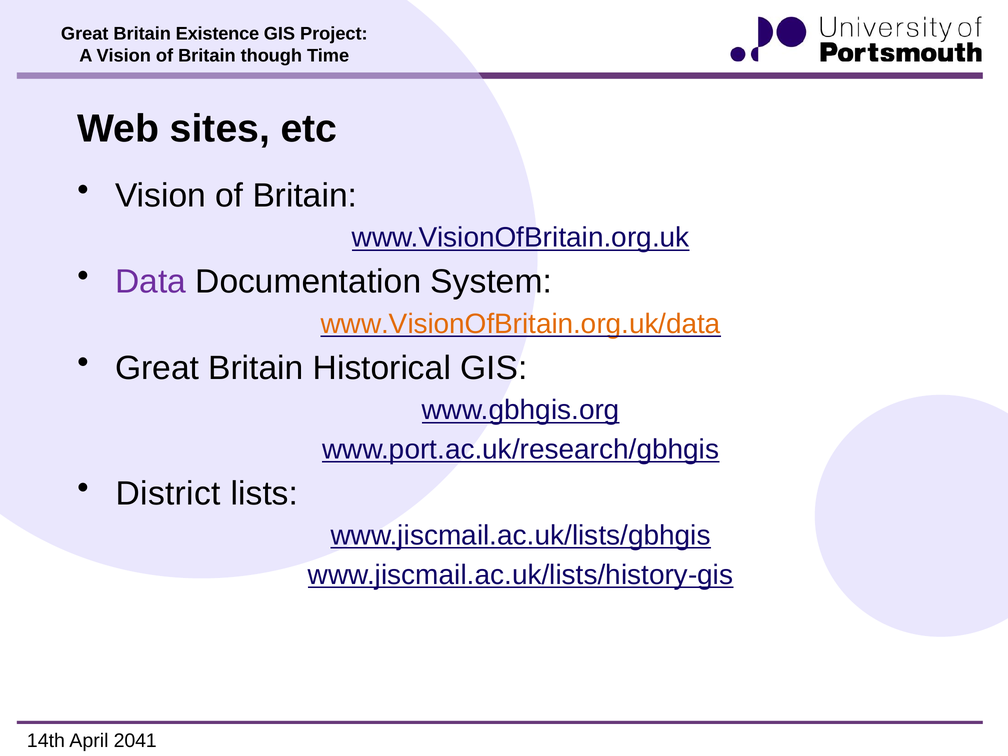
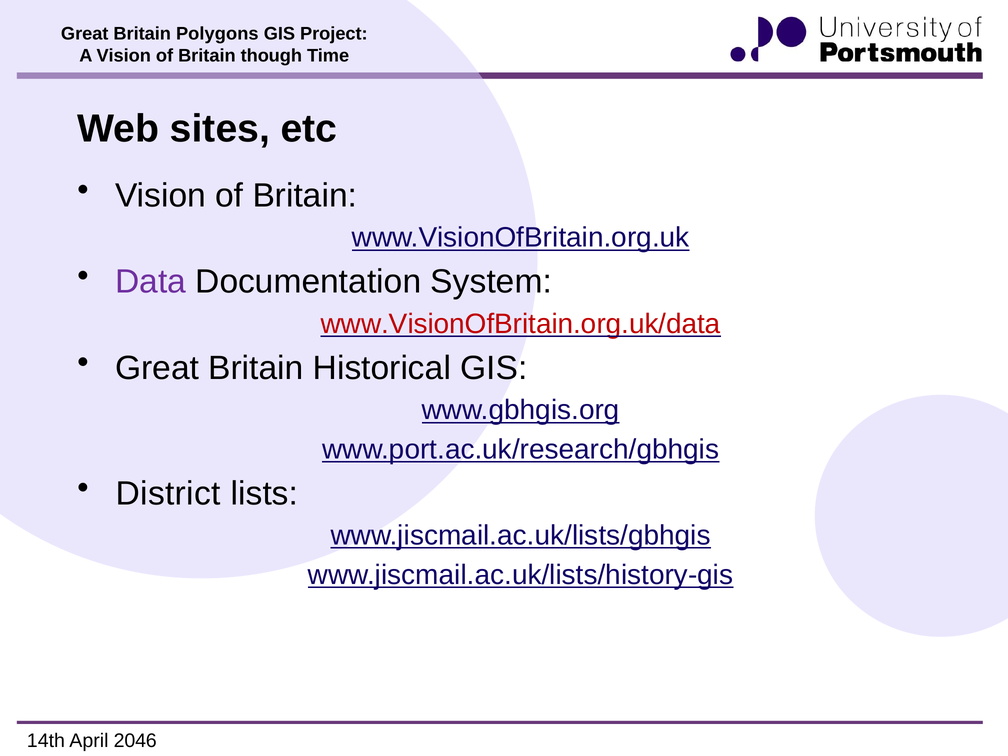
Existence: Existence -> Polygons
www.VisionOfBritain.org.uk/data colour: orange -> red
2041: 2041 -> 2046
